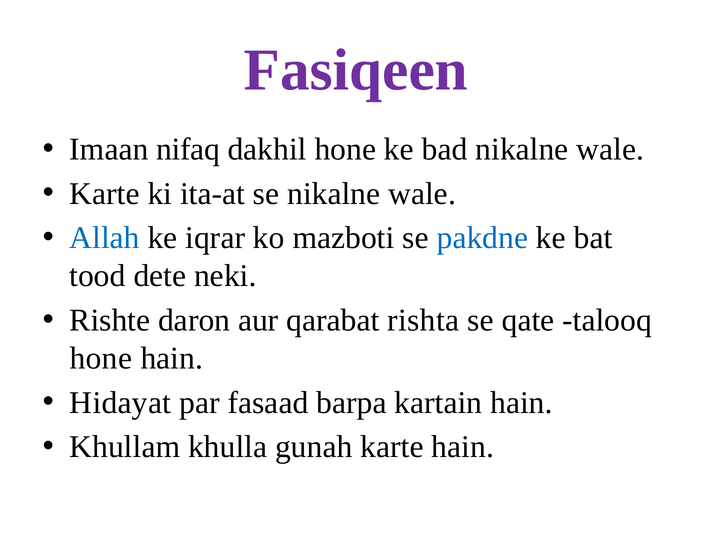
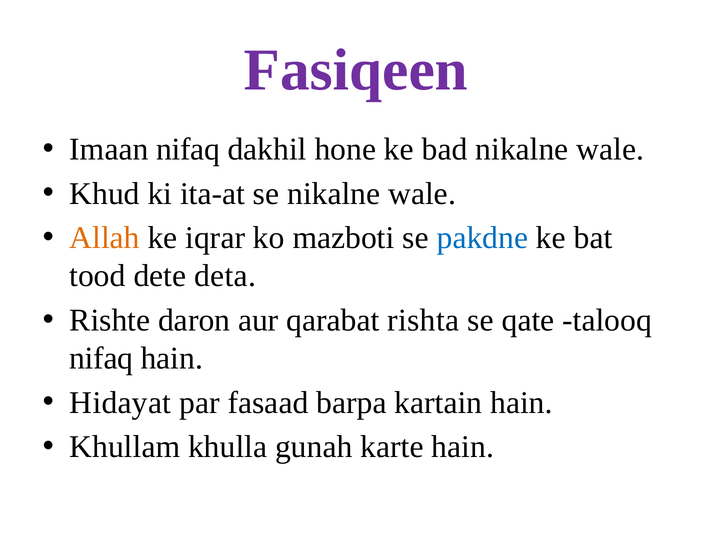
Karte at (105, 194): Karte -> Khud
Allah colour: blue -> orange
neki: neki -> deta
hone at (101, 358): hone -> nifaq
